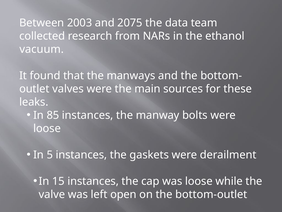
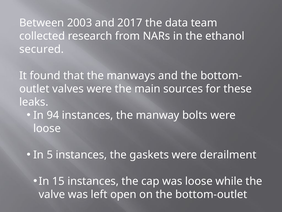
2075: 2075 -> 2017
vacuum: vacuum -> secured
85: 85 -> 94
